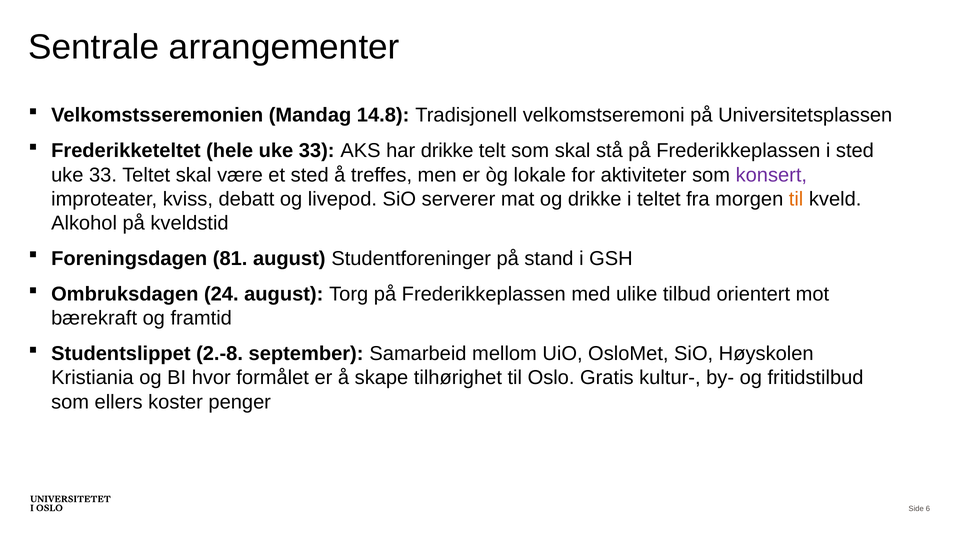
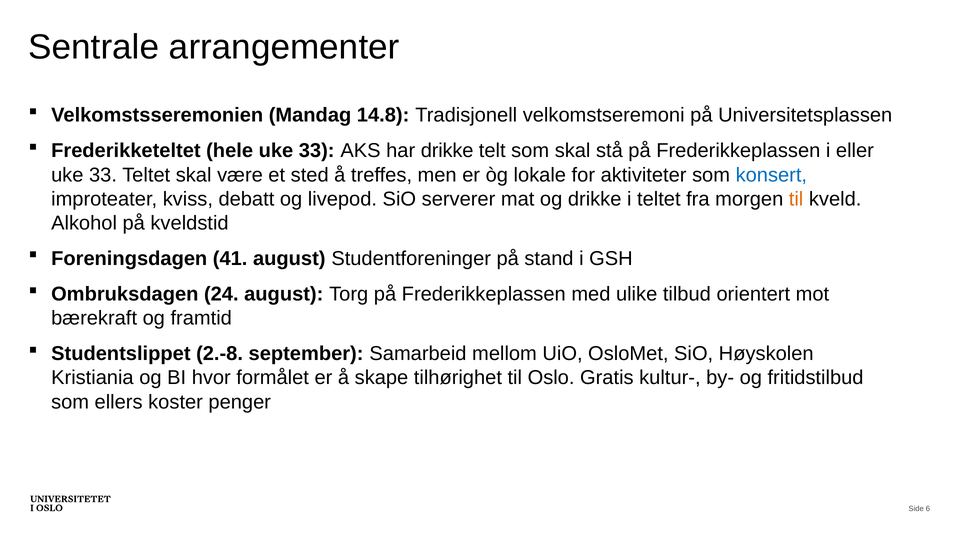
i sted: sted -> eller
konsert colour: purple -> blue
81: 81 -> 41
